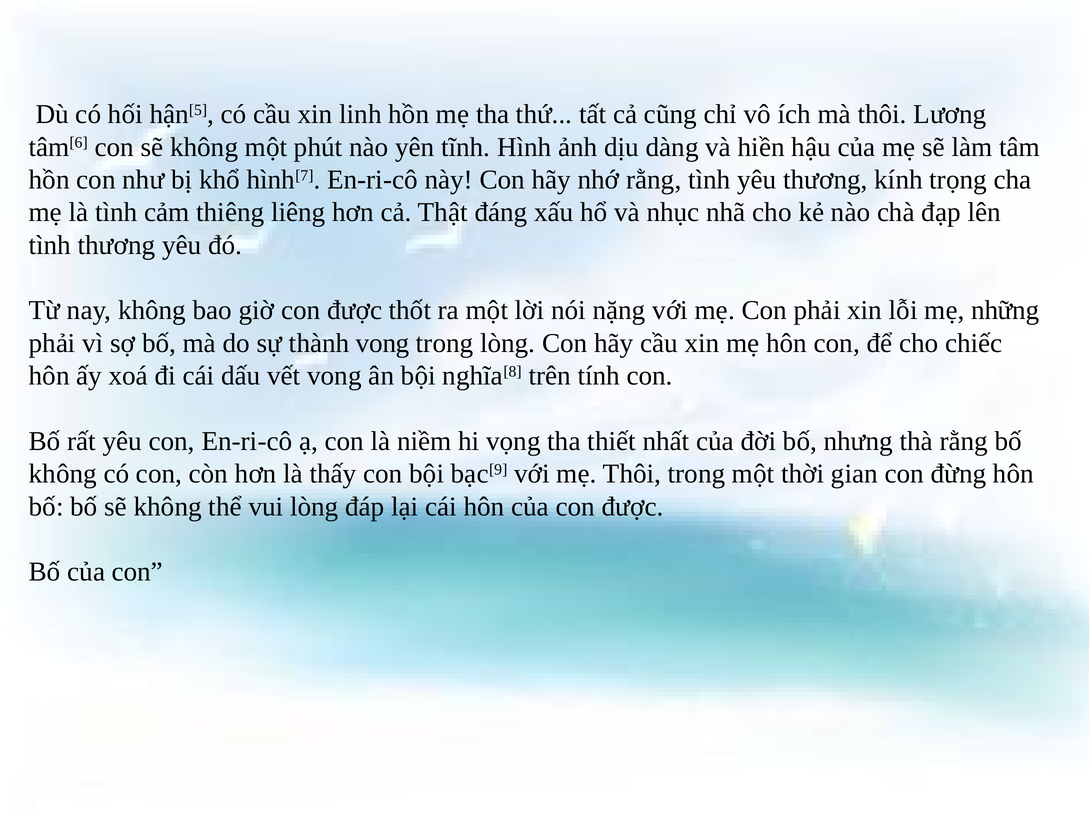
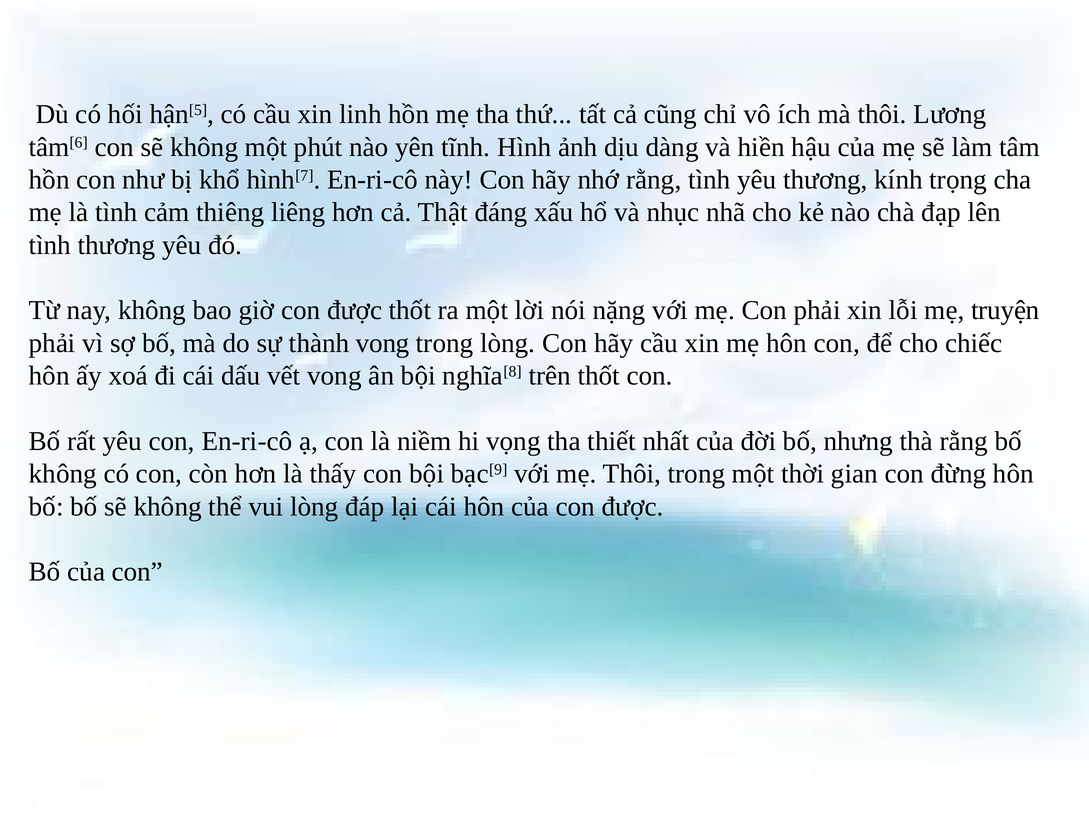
những: những -> truyện
trên tính: tính -> thốt
